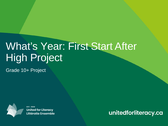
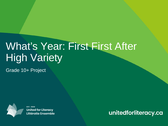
First Start: Start -> First
High Project: Project -> Variety
